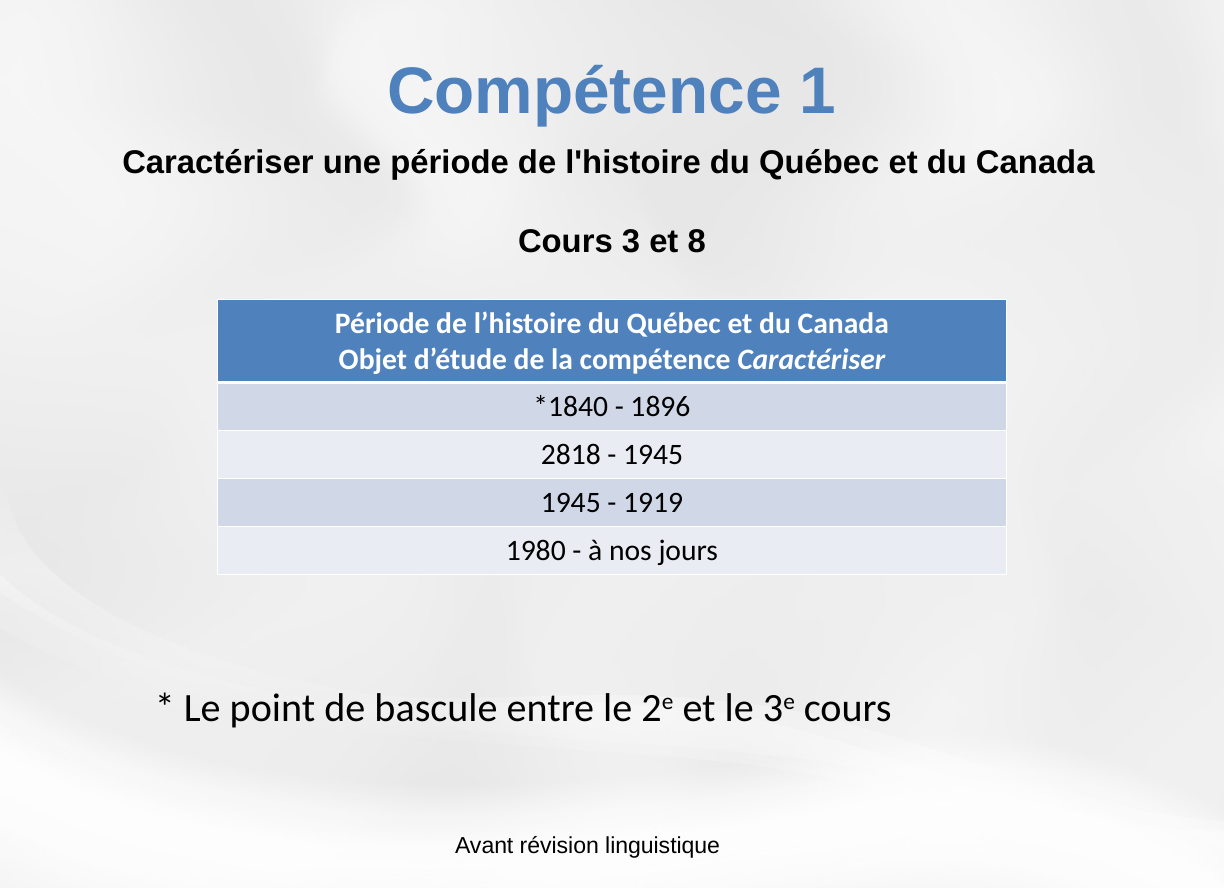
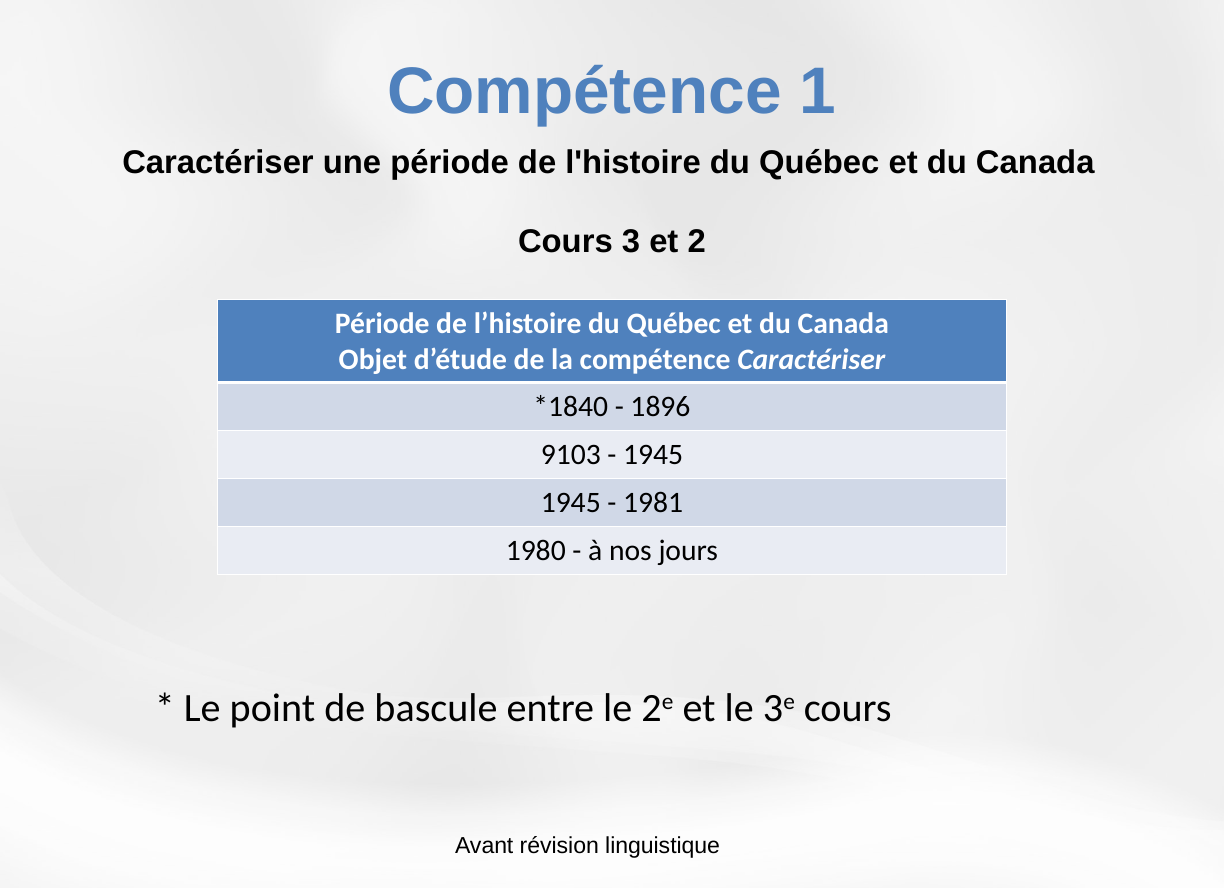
8: 8 -> 2
2818: 2818 -> 9103
1919: 1919 -> 1981
